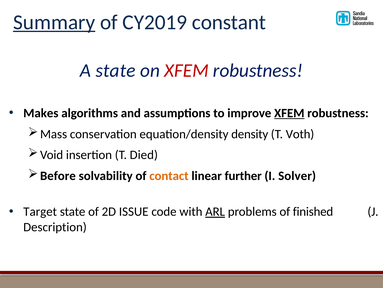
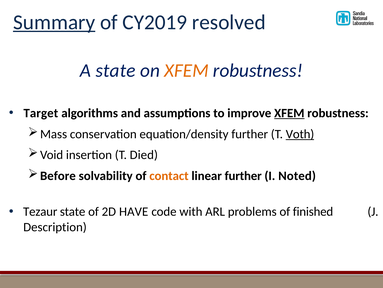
constant: constant -> resolved
XFEM at (186, 70) colour: red -> orange
Makes: Makes -> Target
equation/density density: density -> further
Voth underline: none -> present
Solver: Solver -> Noted
Target: Target -> Tezaur
ISSUE: ISSUE -> HAVE
ARL underline: present -> none
